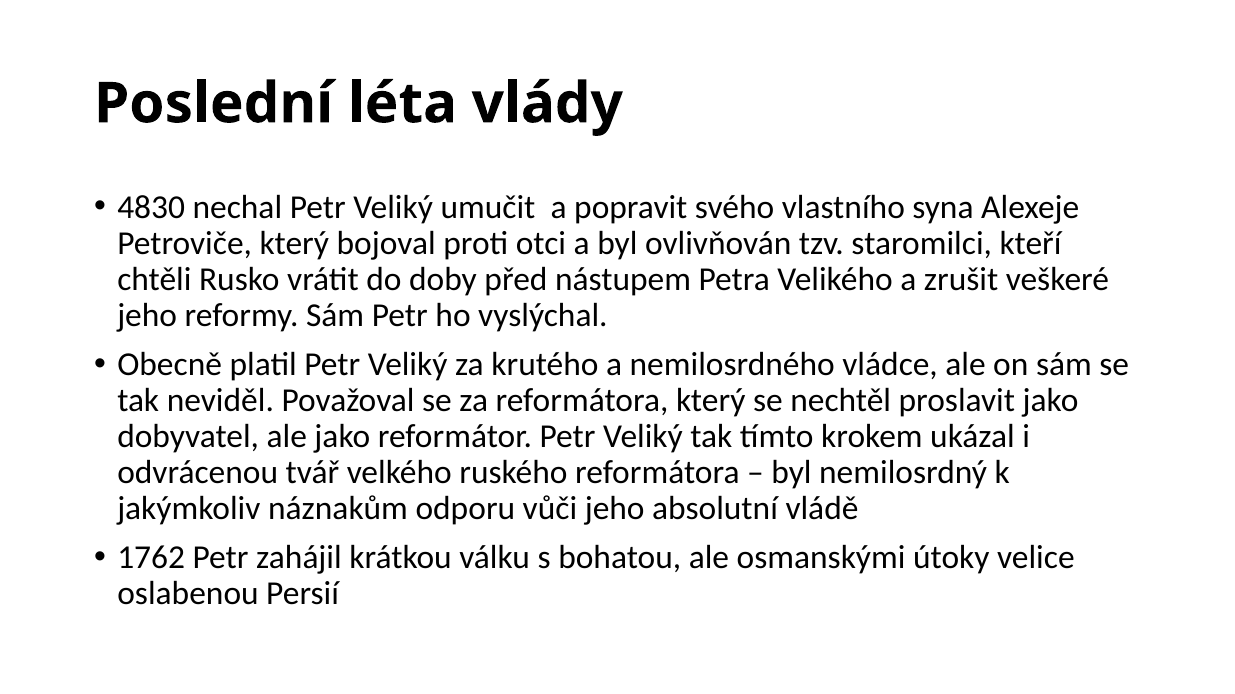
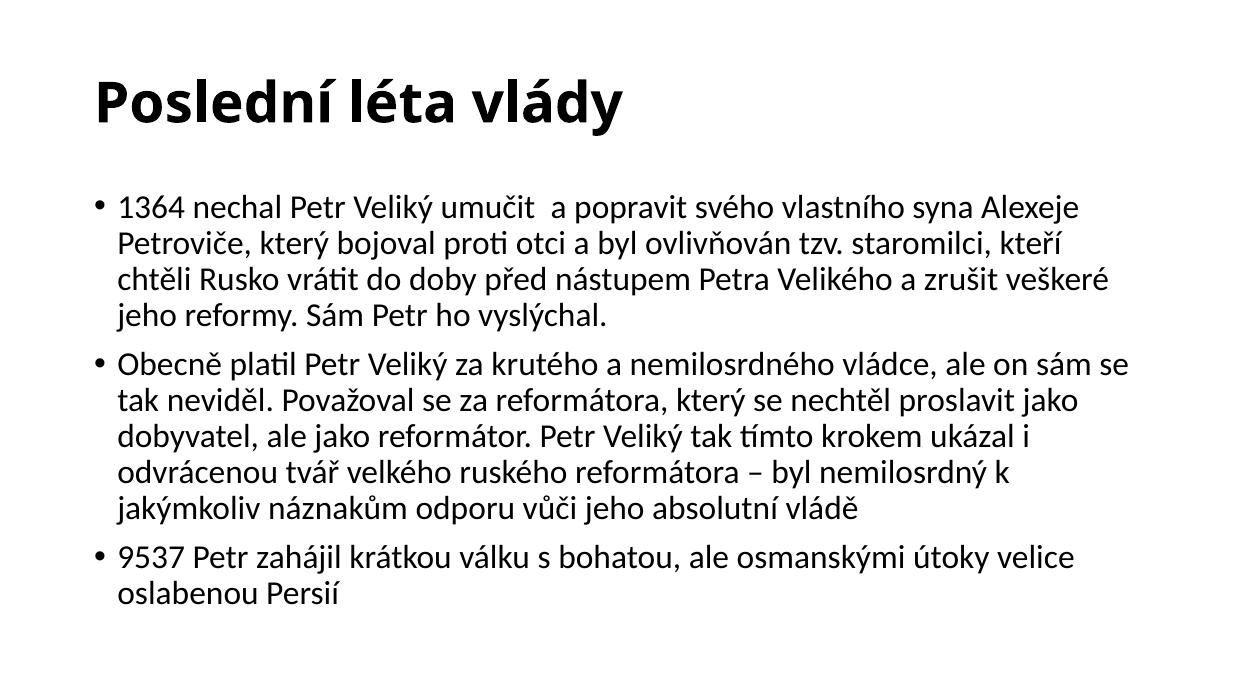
4830: 4830 -> 1364
1762: 1762 -> 9537
